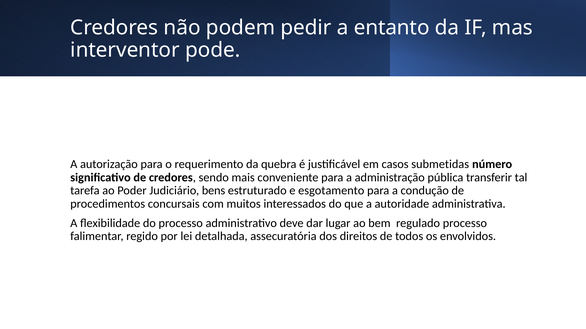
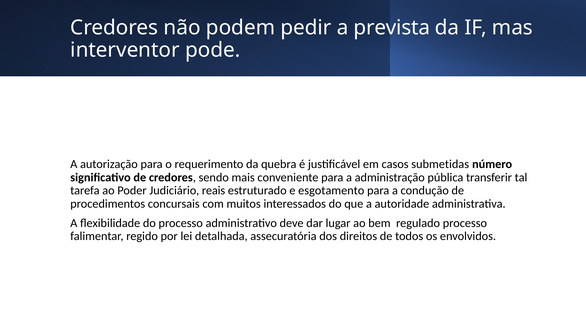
entanto: entanto -> prevista
bens: bens -> reais
